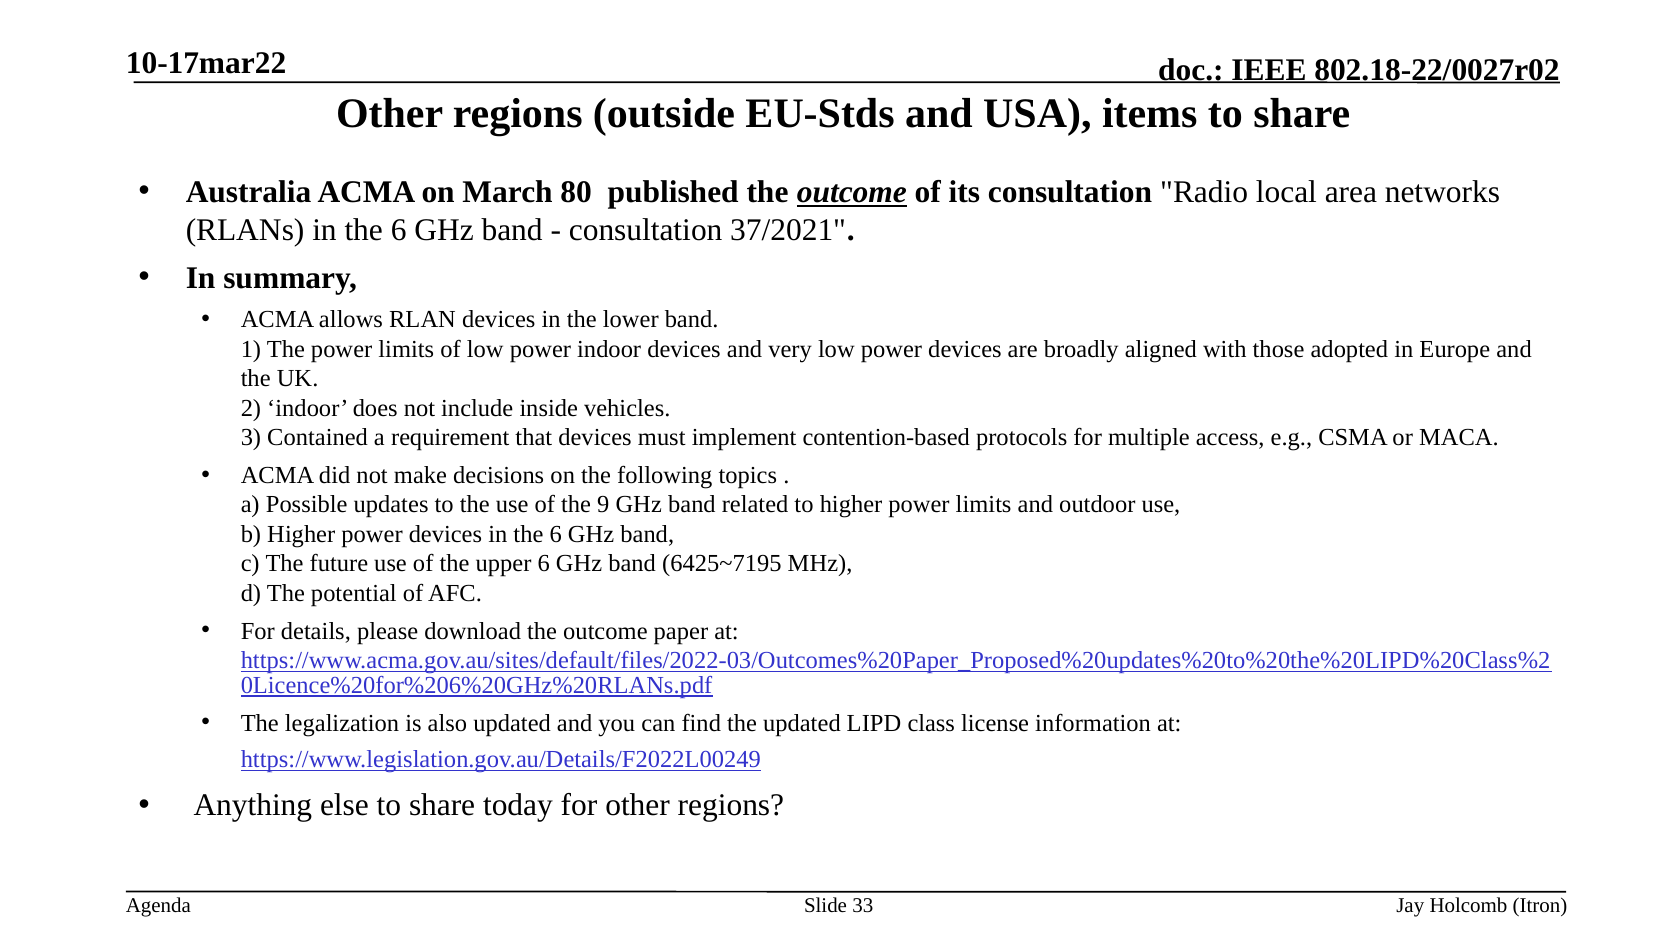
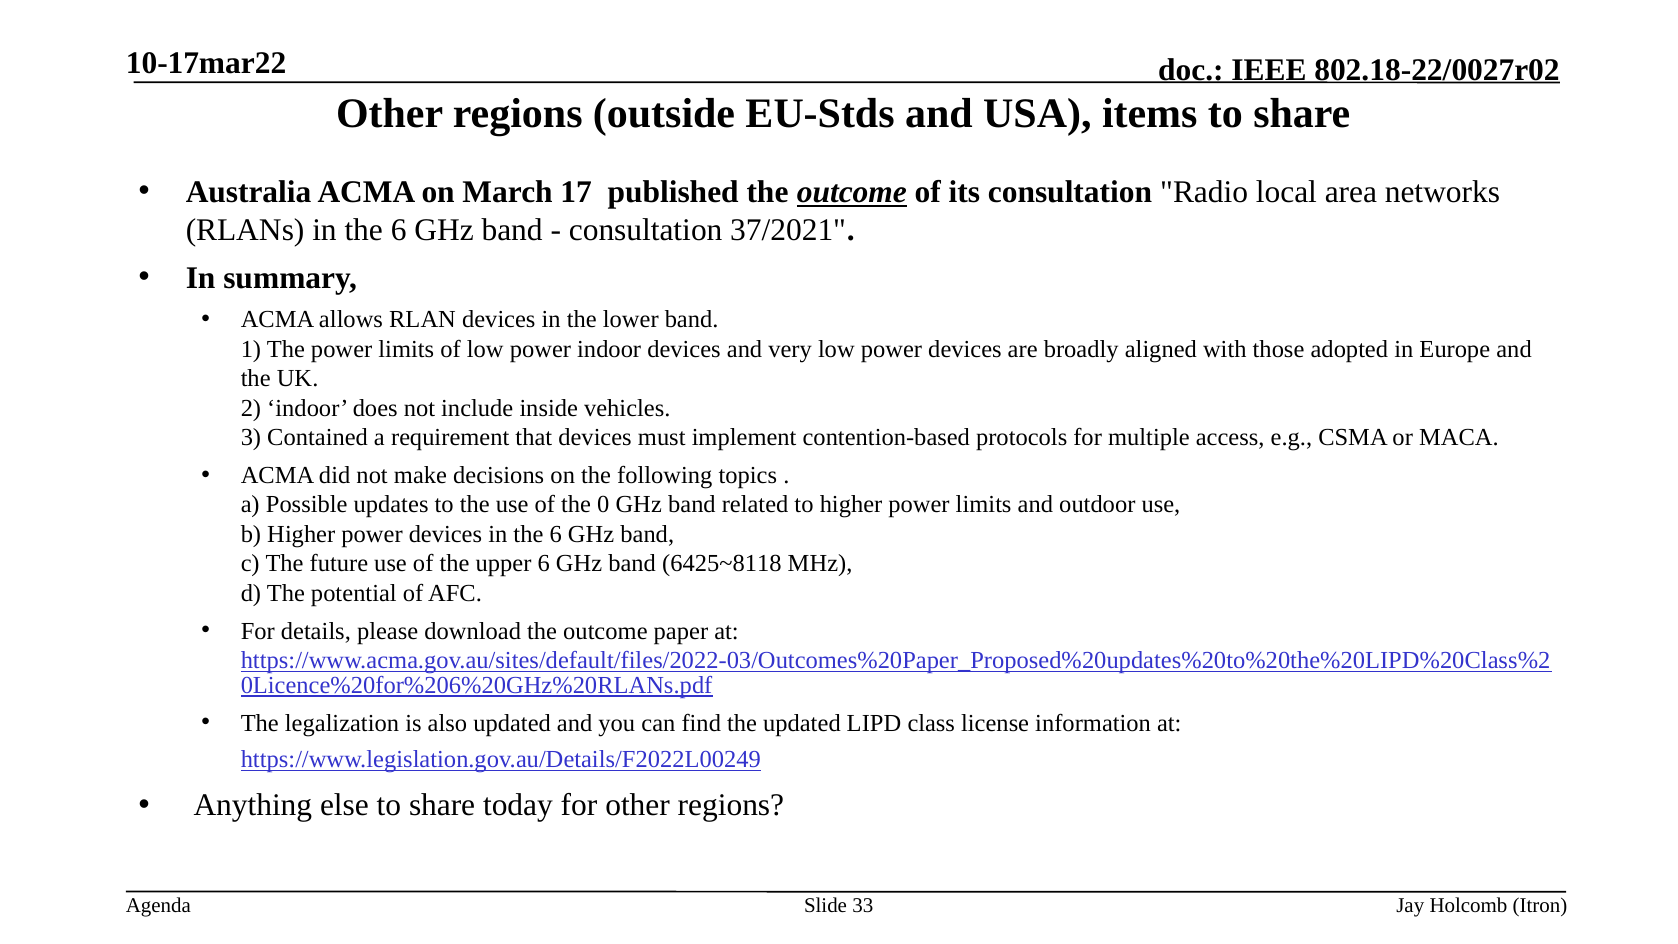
80: 80 -> 17
9: 9 -> 0
6425~7195: 6425~7195 -> 6425~8118
